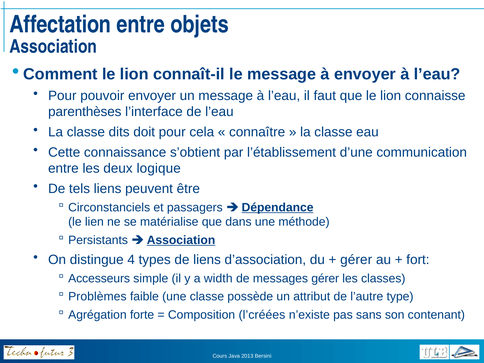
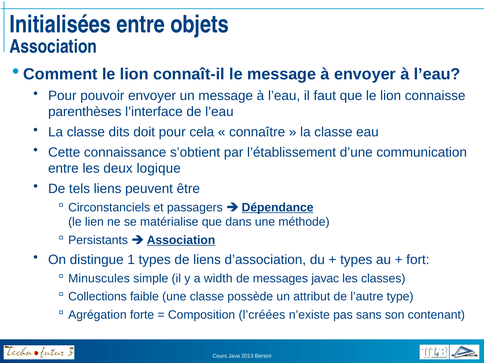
Affectation: Affectation -> Initialisées
4: 4 -> 1
gérer at (356, 260): gérer -> types
Accesseurs: Accesseurs -> Minuscules
messages gérer: gérer -> javac
Problèmes: Problèmes -> Collections
